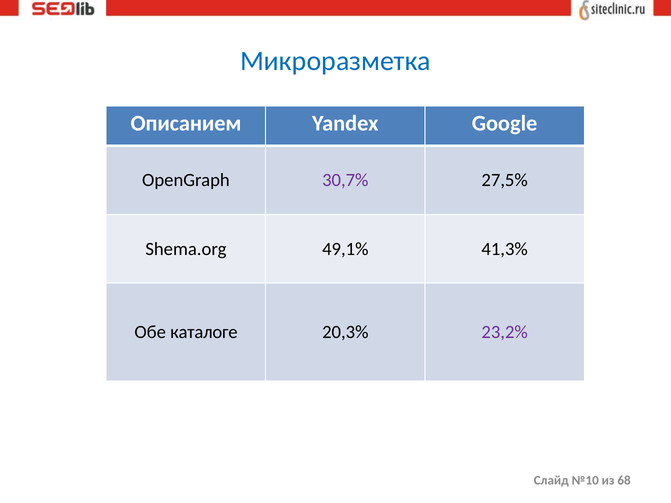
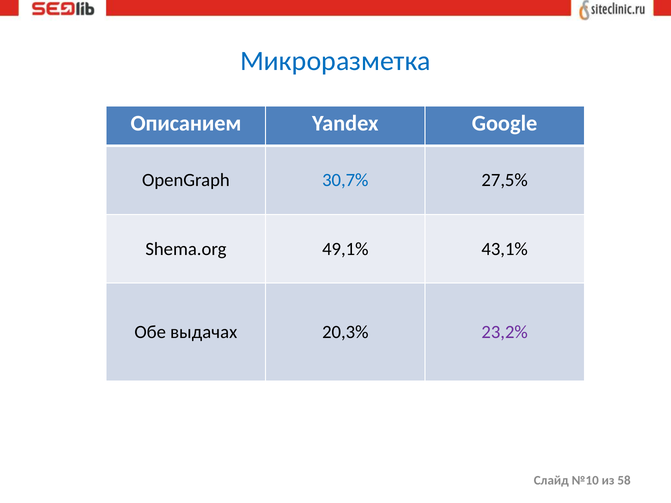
30,7% colour: purple -> blue
41,3%: 41,3% -> 43,1%
каталоге: каталоге -> выдачах
68: 68 -> 58
